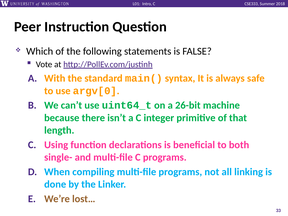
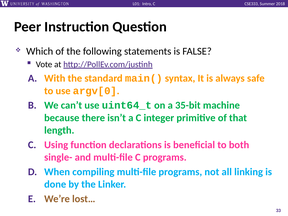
26-bit: 26-bit -> 35-bit
